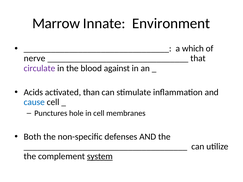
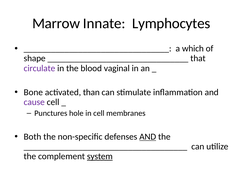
Environment: Environment -> Lymphocytes
nerve: nerve -> shape
against: against -> vaginal
Acids: Acids -> Bone
cause colour: blue -> purple
AND at (148, 137) underline: none -> present
